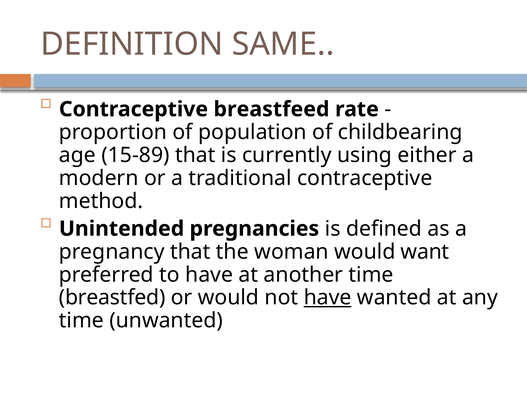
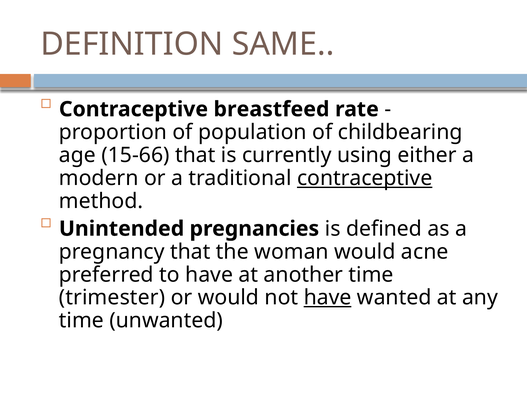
15-89: 15-89 -> 15-66
contraceptive at (365, 178) underline: none -> present
want: want -> acne
breastfed: breastfed -> trimester
